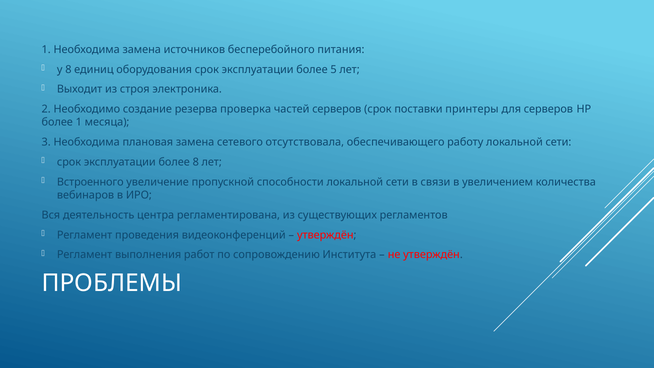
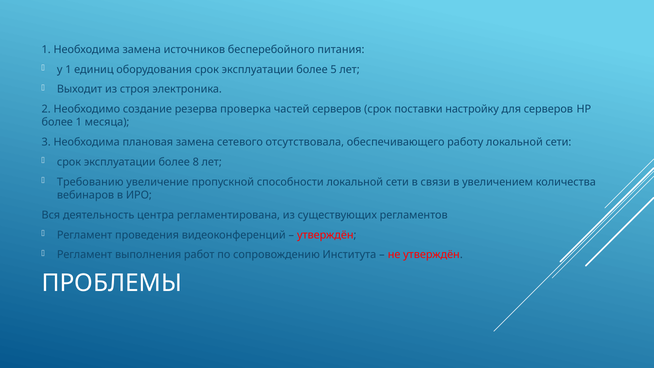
у 8: 8 -> 1
принтеры: принтеры -> настройку
Встроенного: Встроенного -> Требованию
